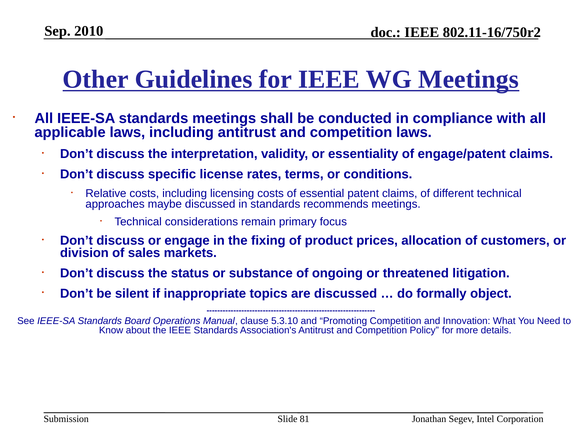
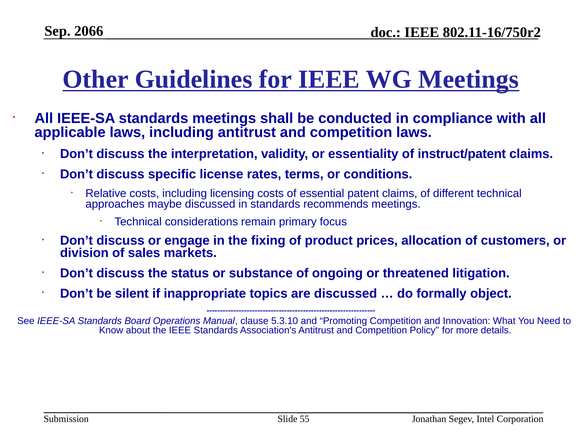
2010: 2010 -> 2066
engage/patent: engage/patent -> instruct/patent
81: 81 -> 55
